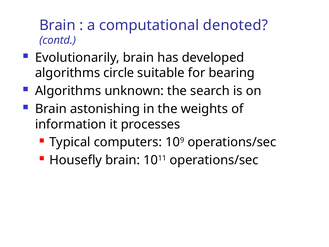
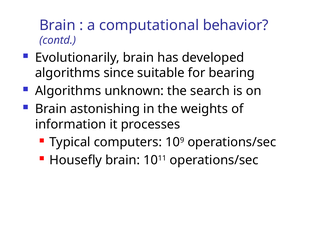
denoted: denoted -> behavior
circle: circle -> since
